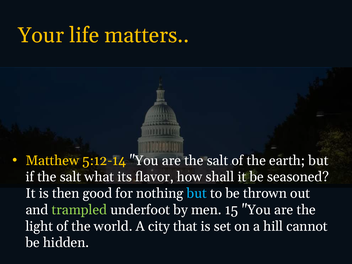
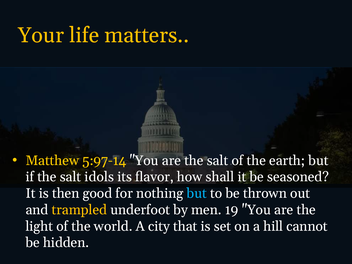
5:12-14: 5:12-14 -> 5:97-14
what: what -> idols
trampled colour: light green -> yellow
15: 15 -> 19
